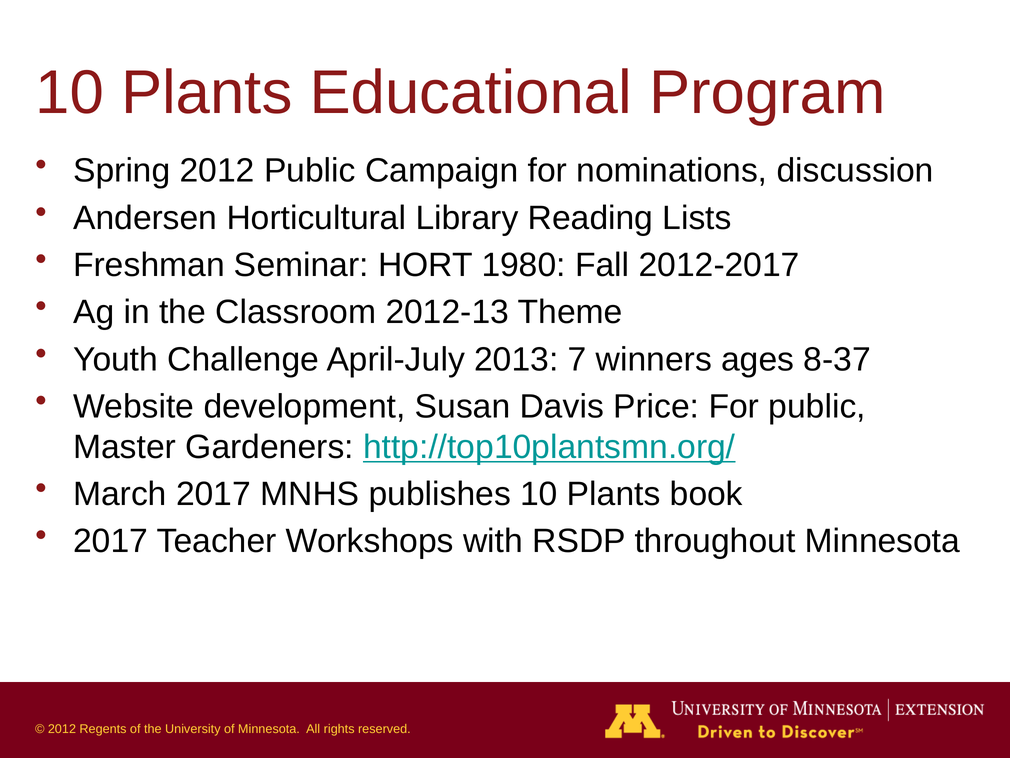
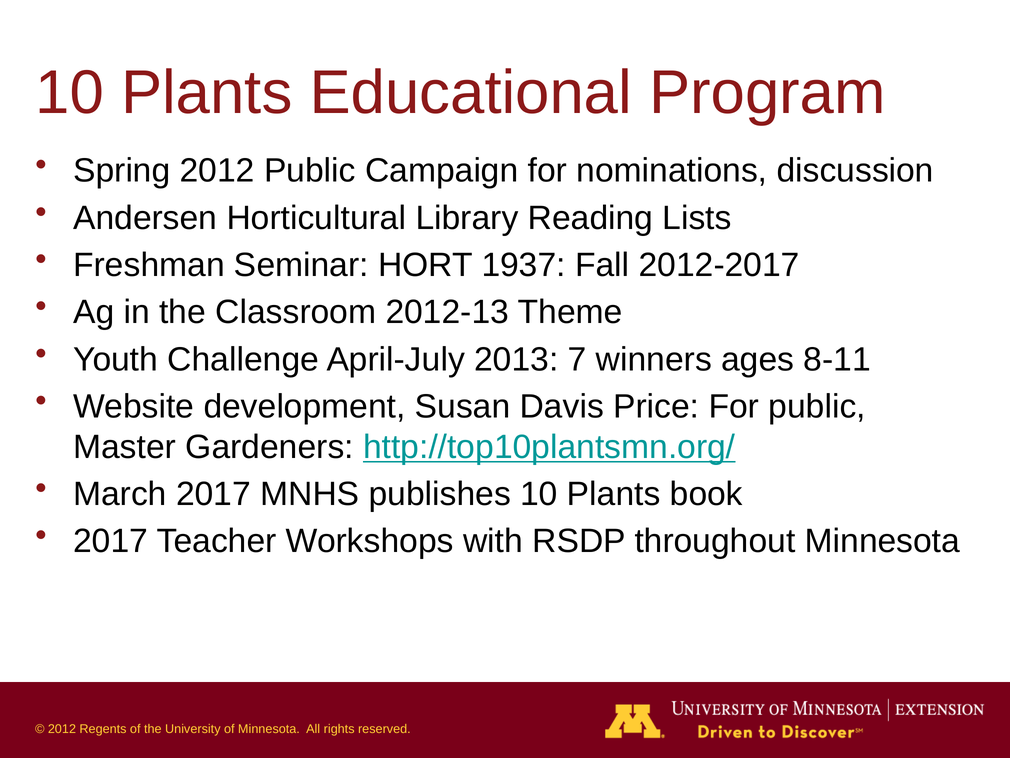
1980: 1980 -> 1937
8-37: 8-37 -> 8-11
